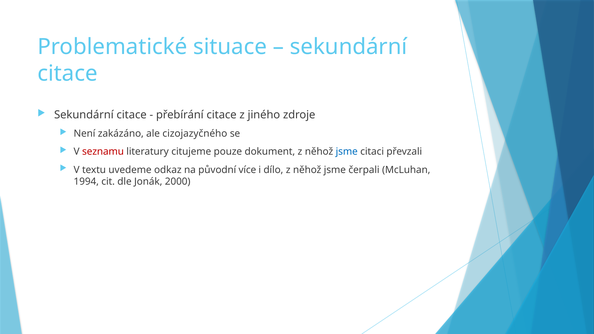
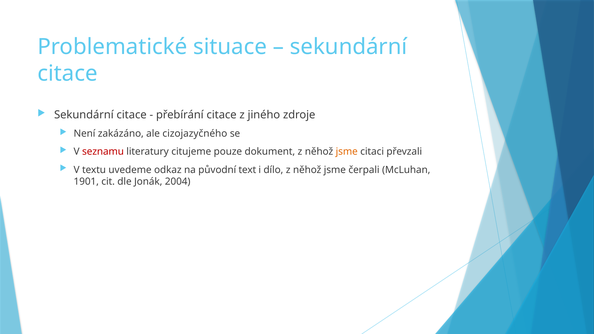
jsme at (347, 152) colour: blue -> orange
více: více -> text
1994: 1994 -> 1901
2000: 2000 -> 2004
